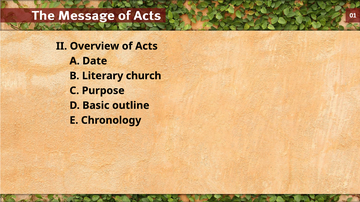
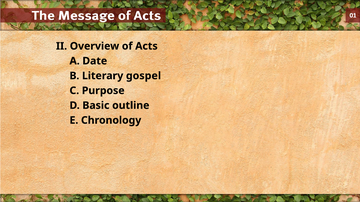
church: church -> gospel
